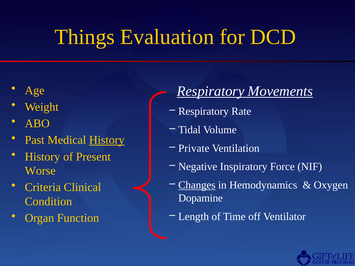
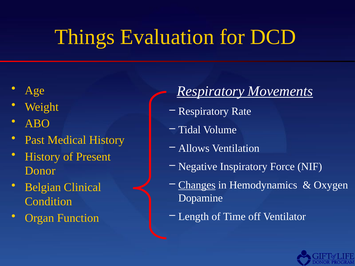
History at (107, 140) underline: present -> none
Private: Private -> Allows
Worse: Worse -> Donor
Criteria: Criteria -> Belgian
